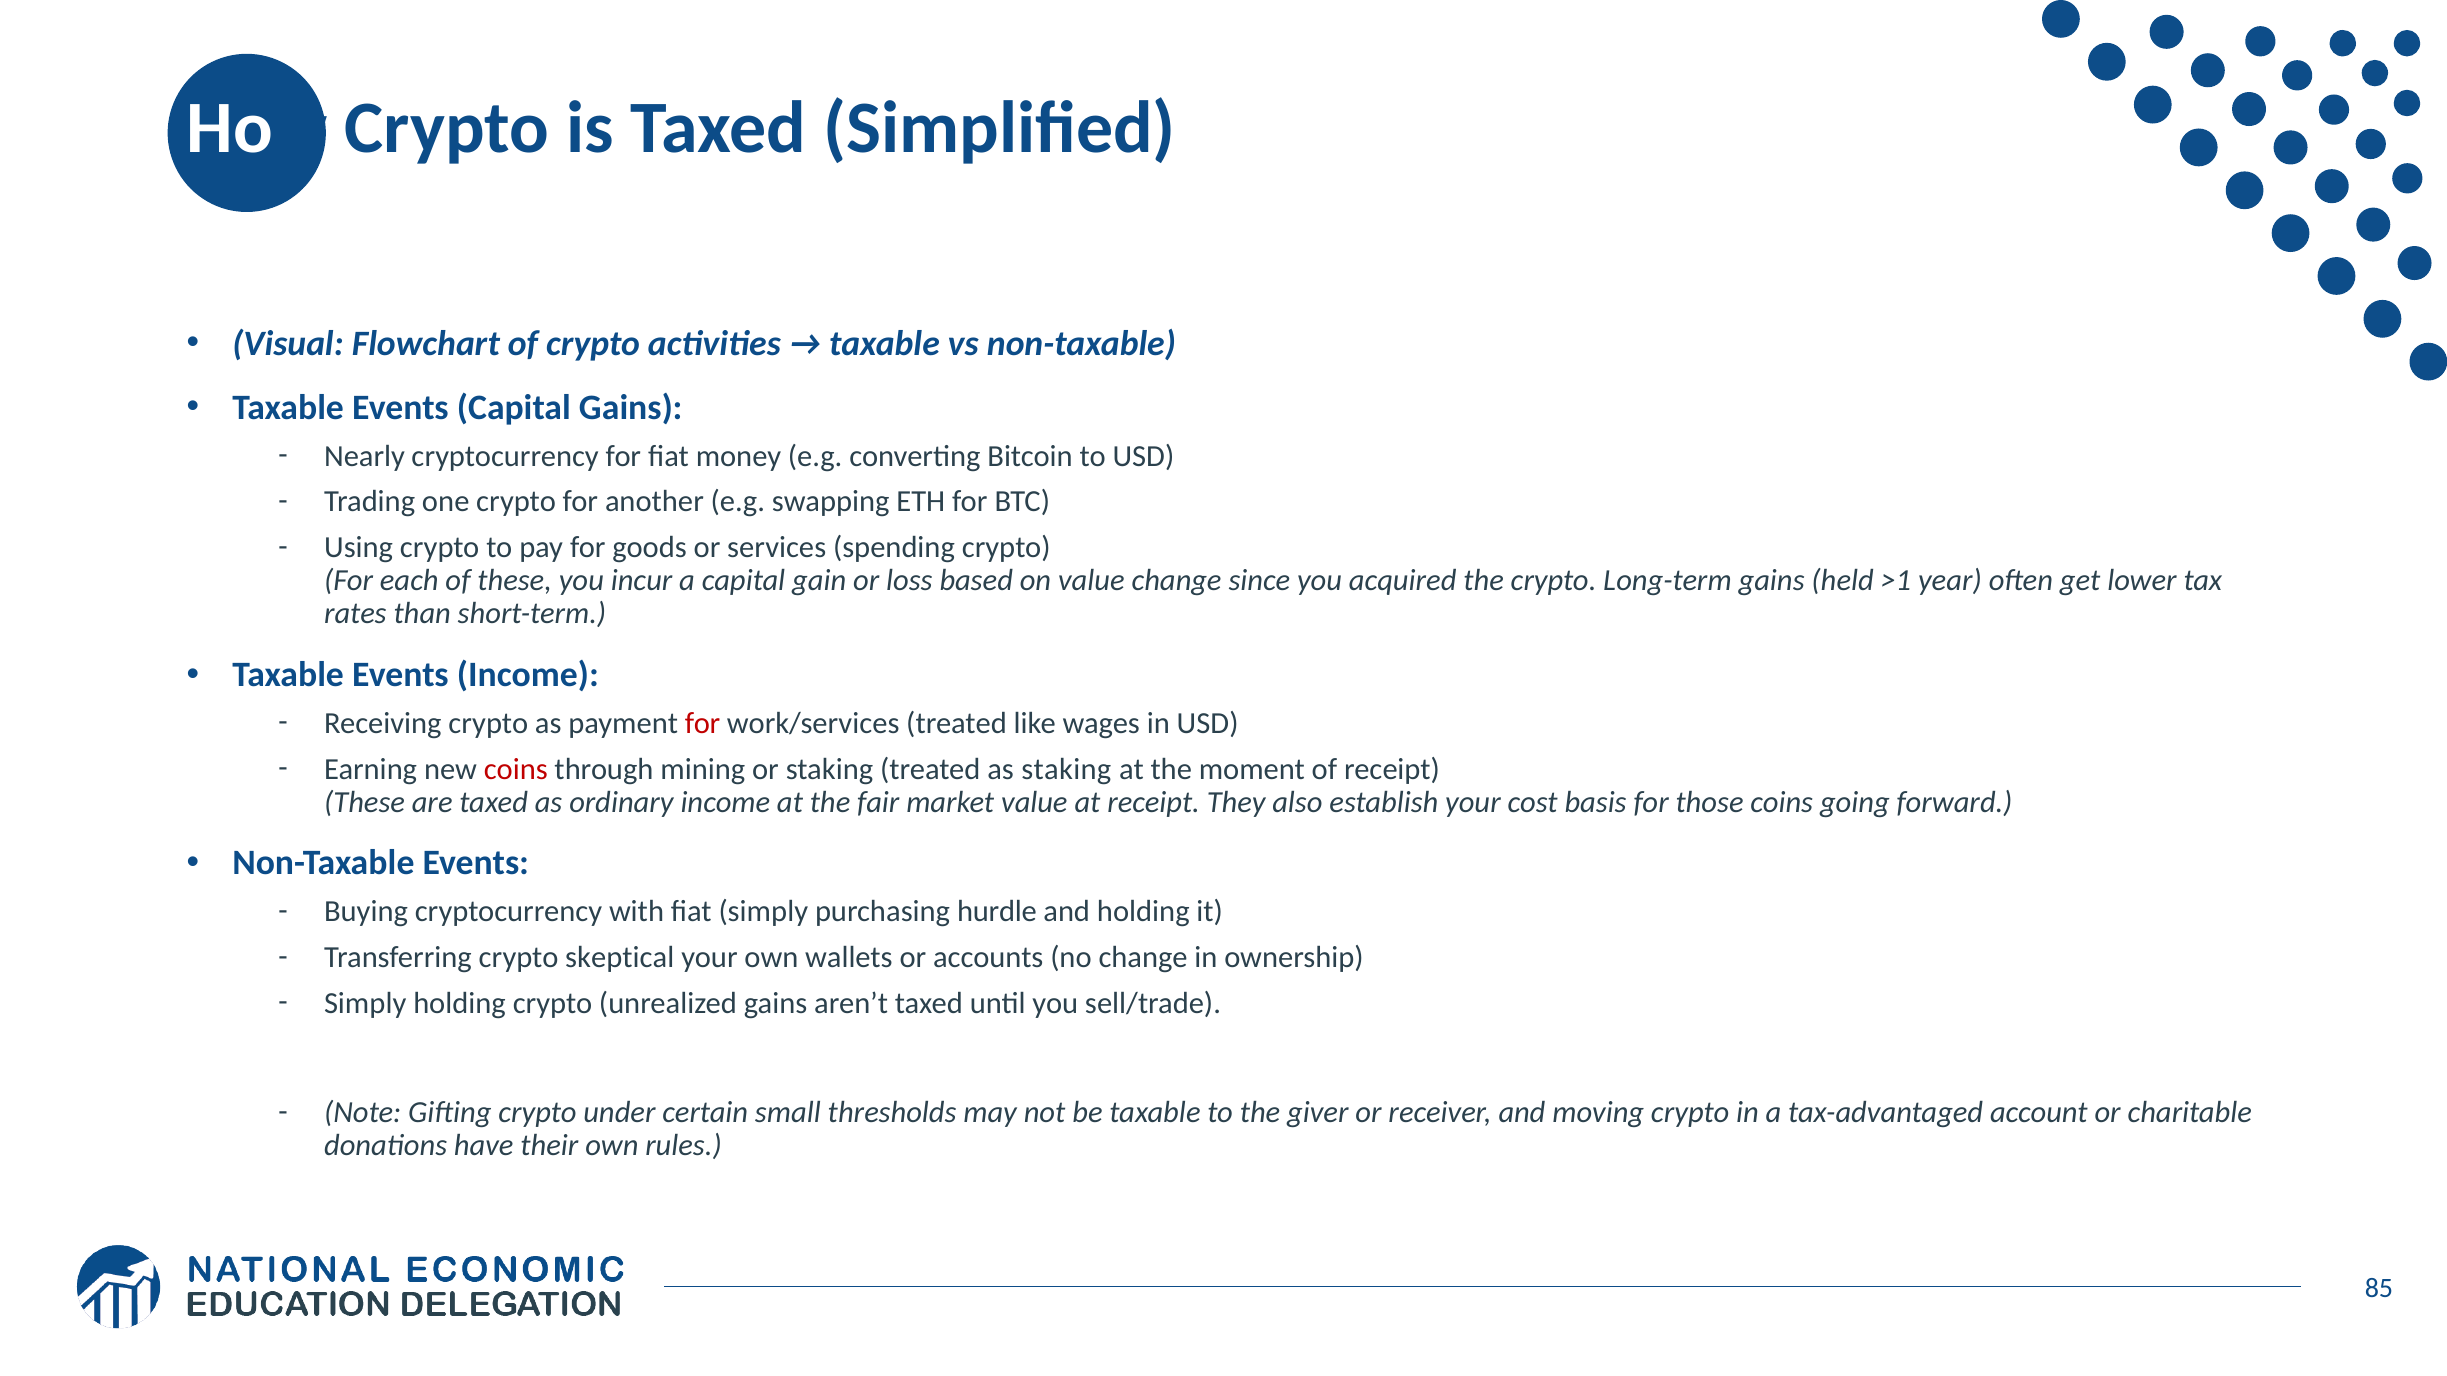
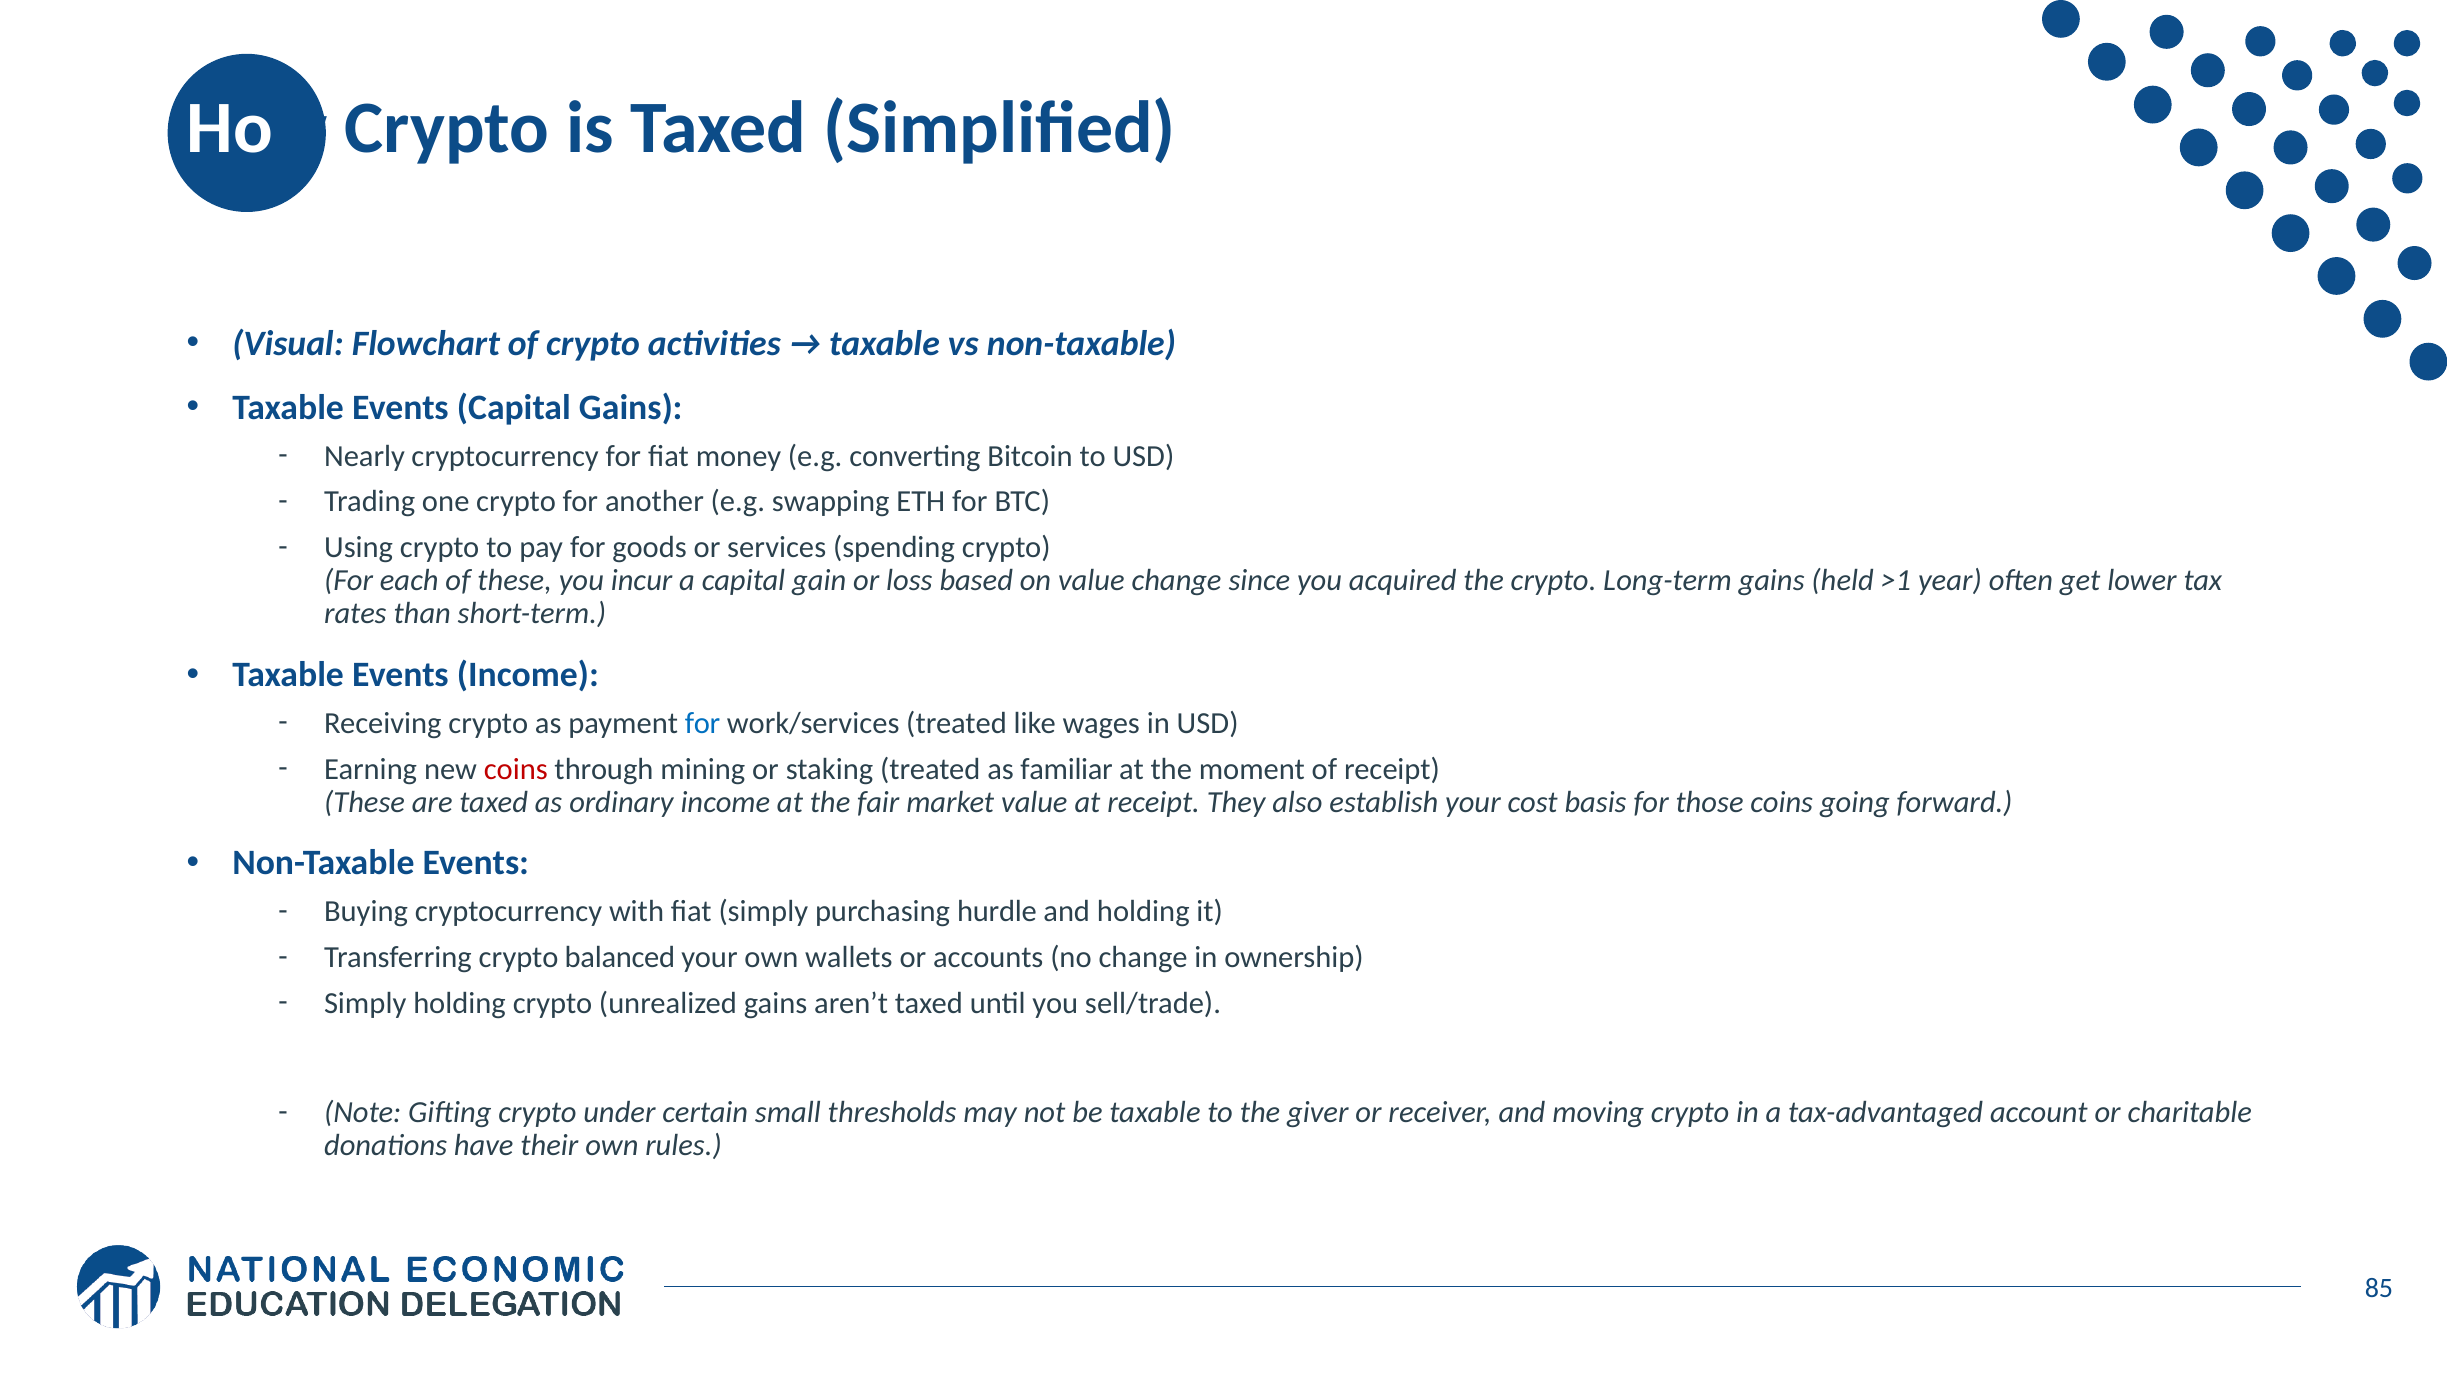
for at (703, 723) colour: red -> blue
as staking: staking -> familiar
skeptical: skeptical -> balanced
